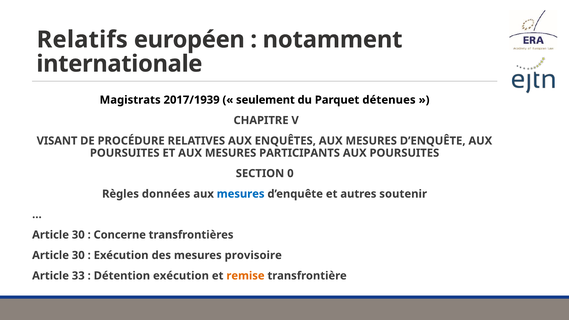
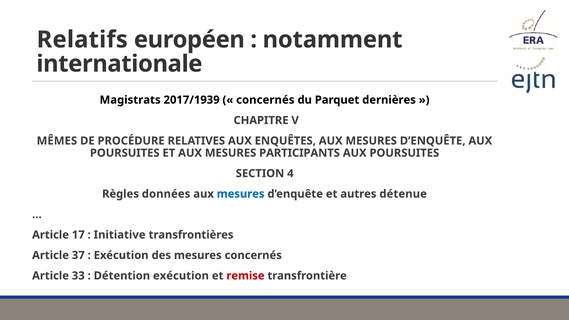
seulement at (265, 100): seulement -> concernés
détenues: détenues -> dernières
VISANT: VISANT -> MÊMES
0: 0 -> 4
soutenir: soutenir -> détenue
30 at (78, 235): 30 -> 17
Concerne: Concerne -> Initiative
30 at (78, 255): 30 -> 37
mesures provisoire: provisoire -> concernés
remise colour: orange -> red
